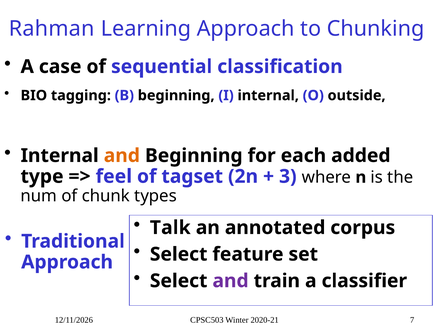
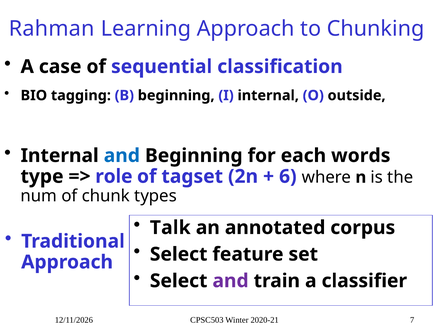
and at (122, 156) colour: orange -> blue
added: added -> words
feel: feel -> role
3: 3 -> 6
